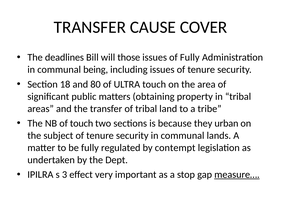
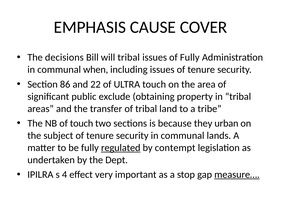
TRANSFER at (90, 27): TRANSFER -> EMPHASIS
deadlines: deadlines -> decisions
will those: those -> tribal
being: being -> when
18: 18 -> 86
80: 80 -> 22
matters: matters -> exclude
regulated underline: none -> present
3: 3 -> 4
